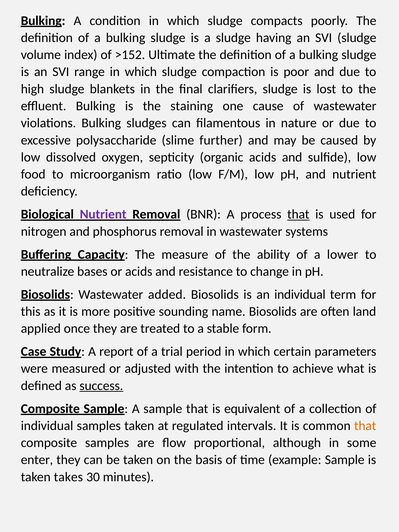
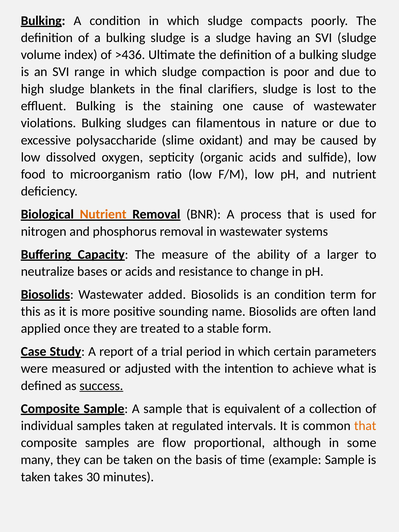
>152: >152 -> >436
further: further -> oxidant
Nutrient at (103, 214) colour: purple -> orange
that at (298, 214) underline: present -> none
lower: lower -> larger
an individual: individual -> condition
enter: enter -> many
